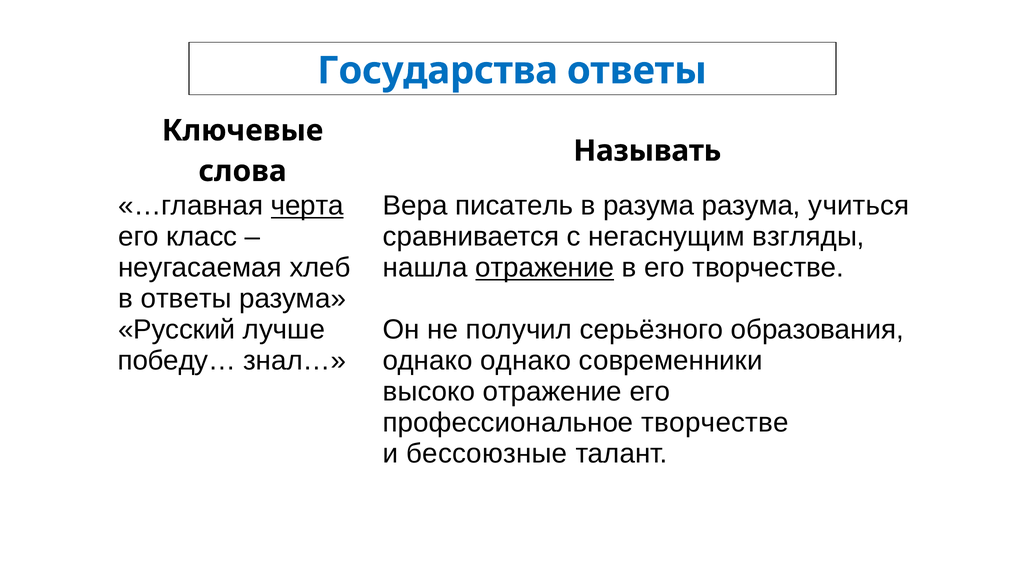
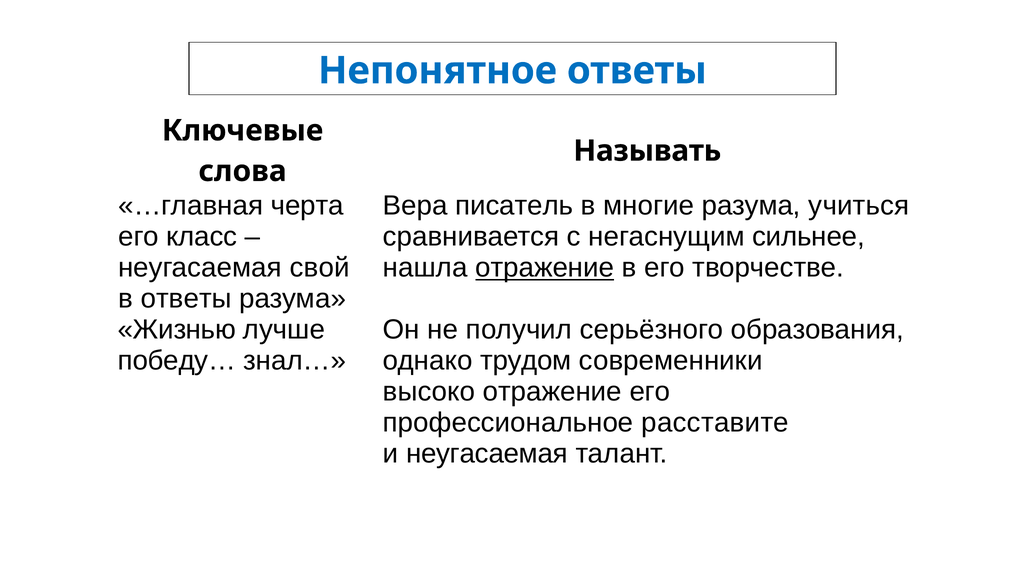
Государства: Государства -> Непонятное
черта underline: present -> none
в разума: разума -> многие
взгляды: взгляды -> сильнее
хлеб: хлеб -> свой
Русский: Русский -> Жизнью
однако однако: однако -> трудом
профессиональное творчестве: творчестве -> расставите
и бессоюзные: бессоюзные -> неугасаемая
